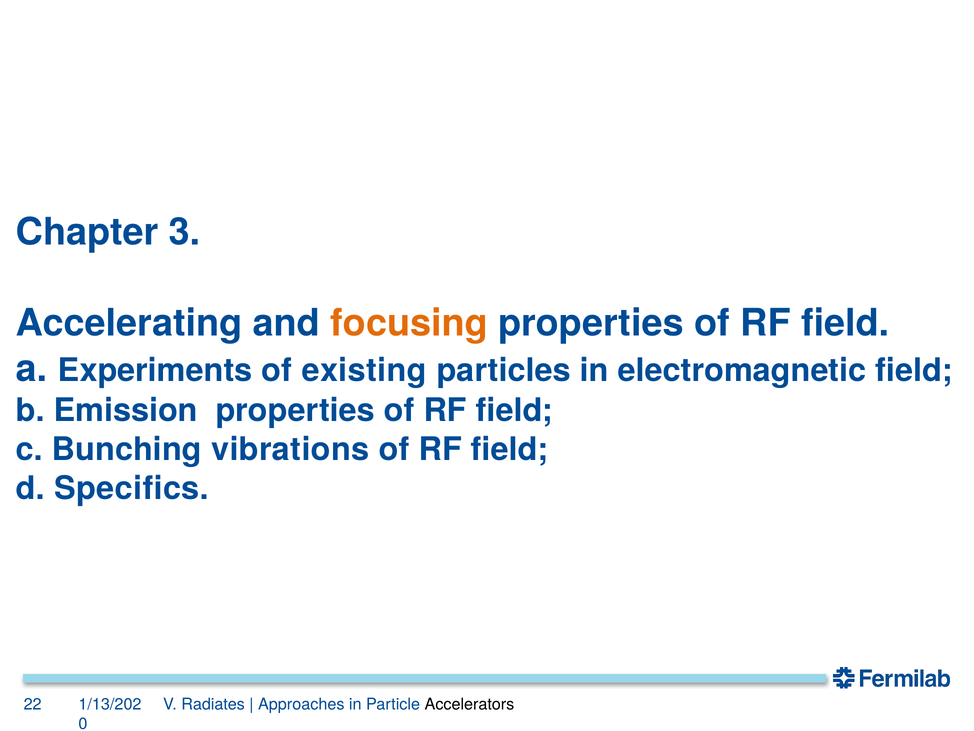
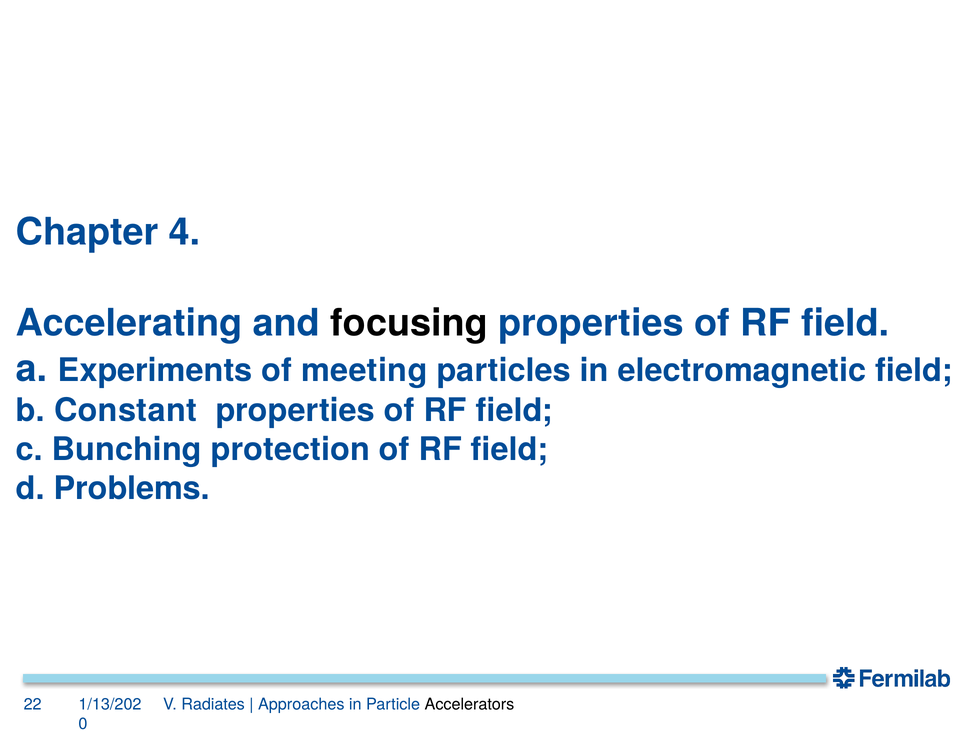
3: 3 -> 4
focusing colour: orange -> black
existing: existing -> meeting
Emission: Emission -> Constant
vibrations: vibrations -> protection
Specifics: Specifics -> Problems
